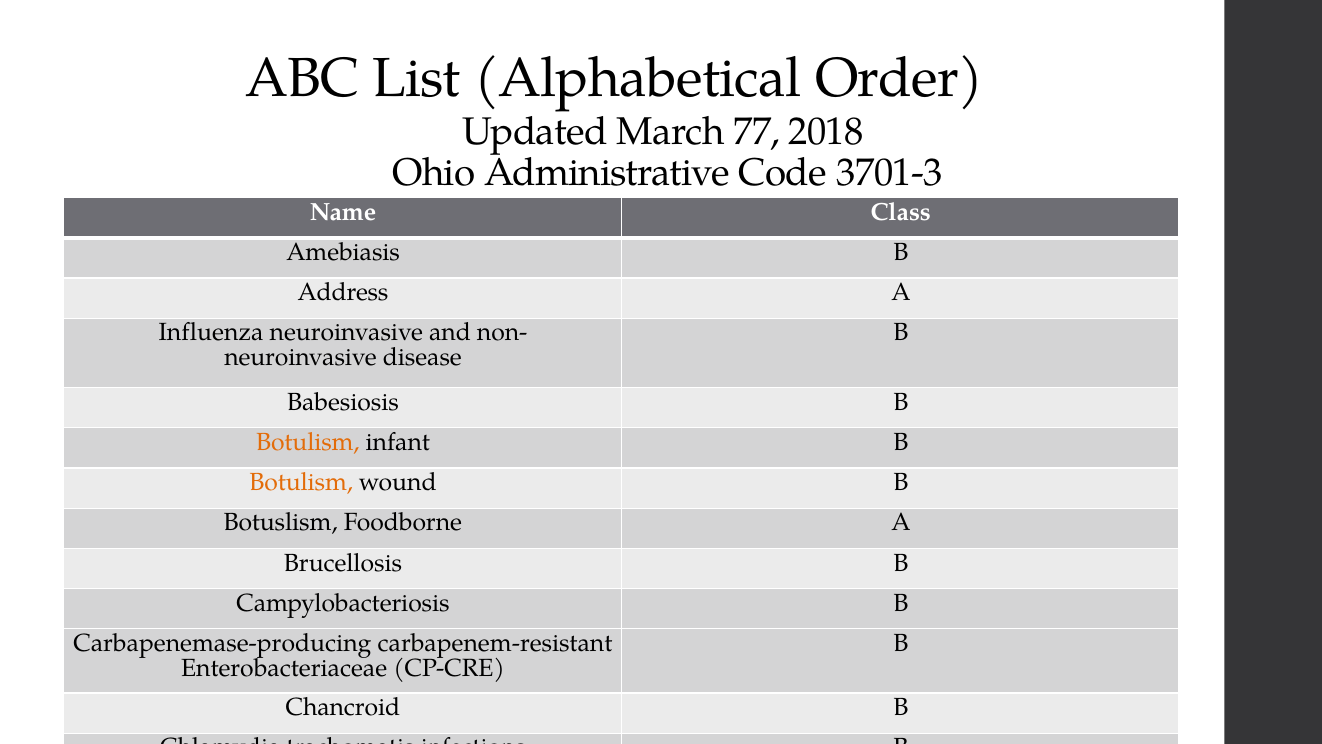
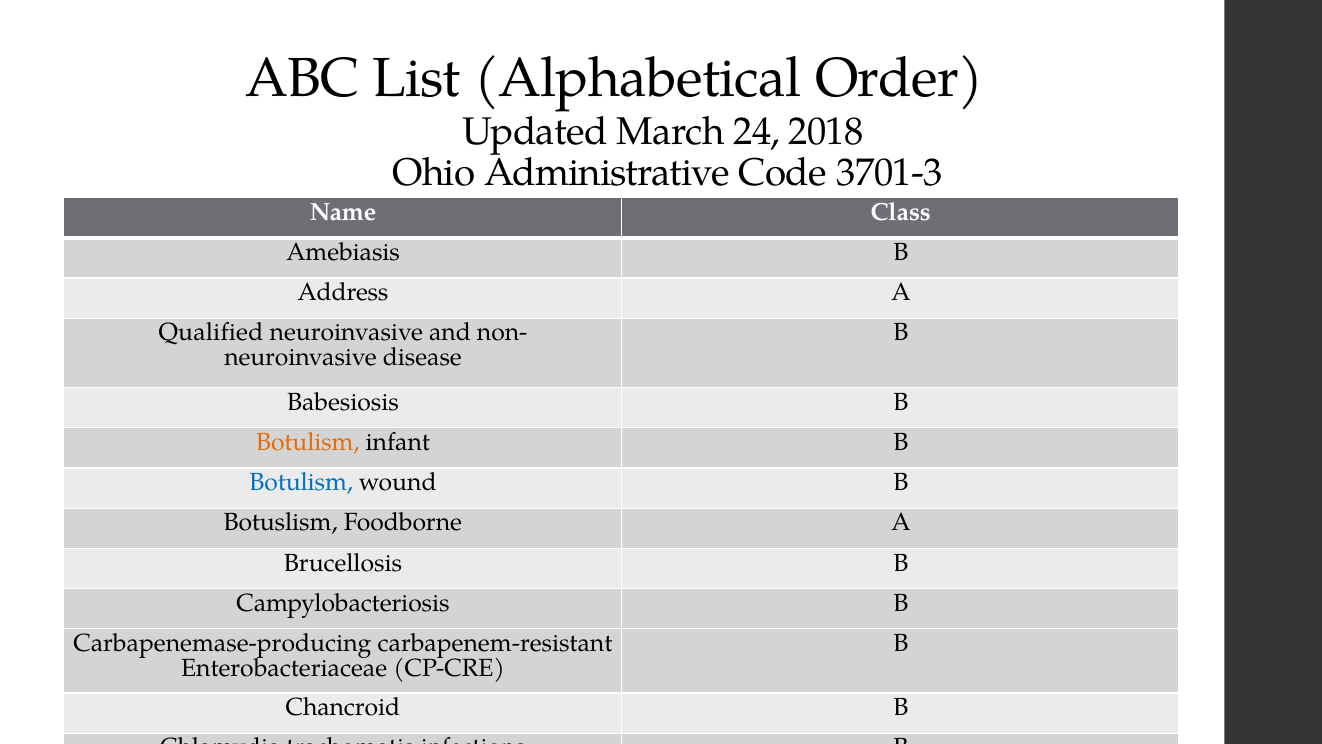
77: 77 -> 24
Influenza: Influenza -> Qualified
Botulism at (301, 482) colour: orange -> blue
